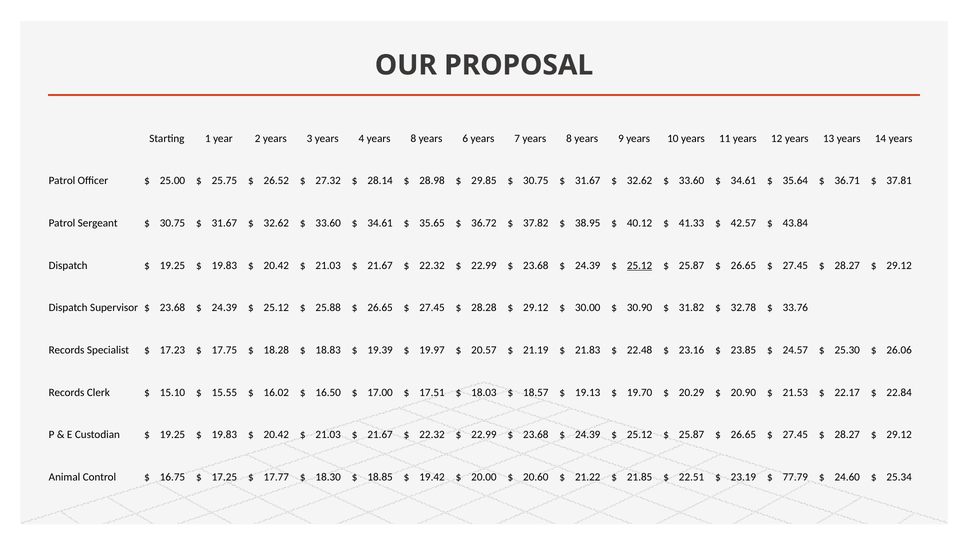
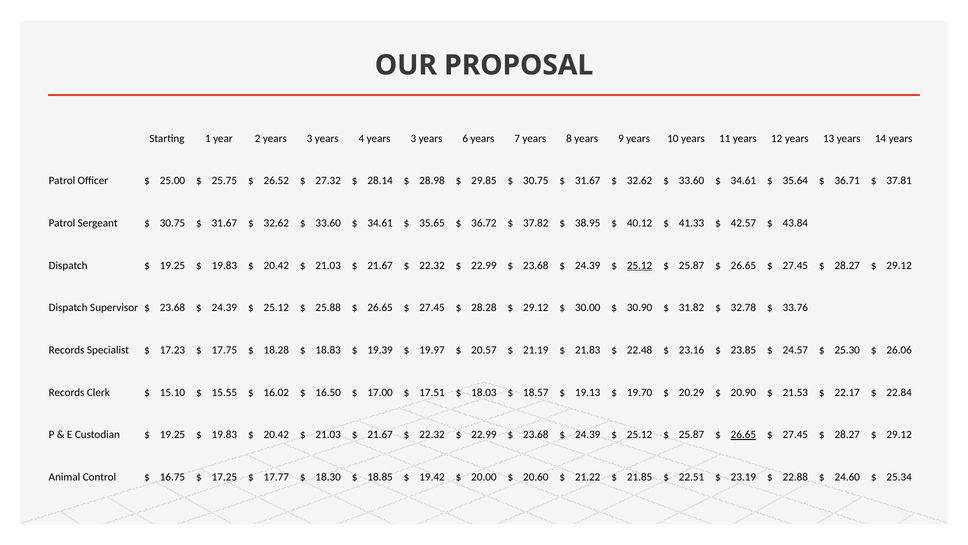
4 years 8: 8 -> 3
26.65 at (743, 434) underline: none -> present
77.79: 77.79 -> 22.88
